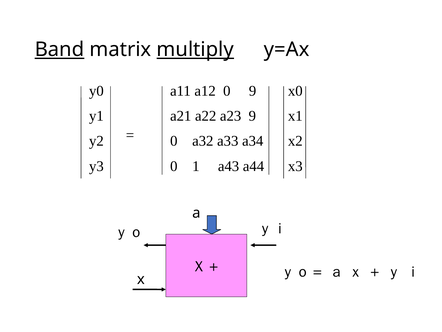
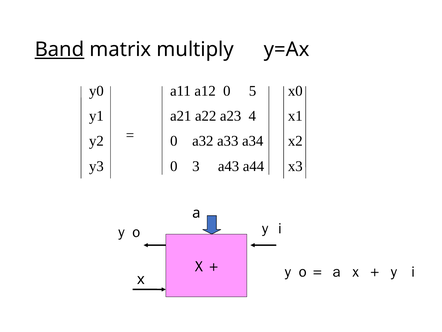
multiply underline: present -> none
0 9: 9 -> 5
a23 9: 9 -> 4
1: 1 -> 3
